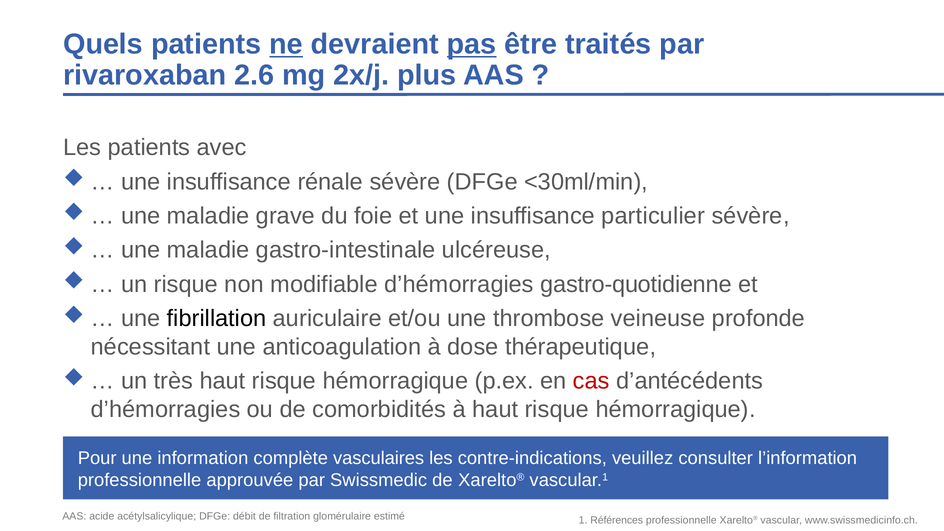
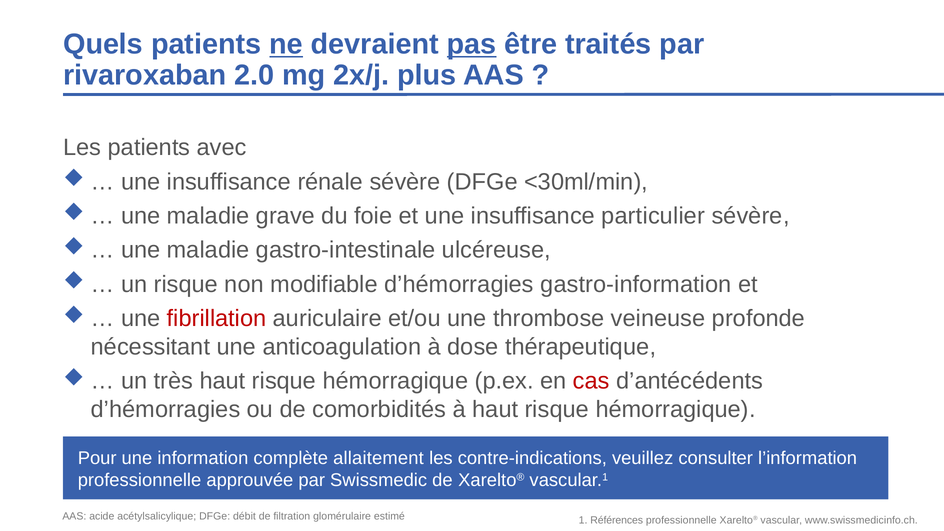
2.6: 2.6 -> 2.0
gastro-quotidienne: gastro-quotidienne -> gastro-information
fibrillation colour: black -> red
vasculaires: vasculaires -> allaitement
